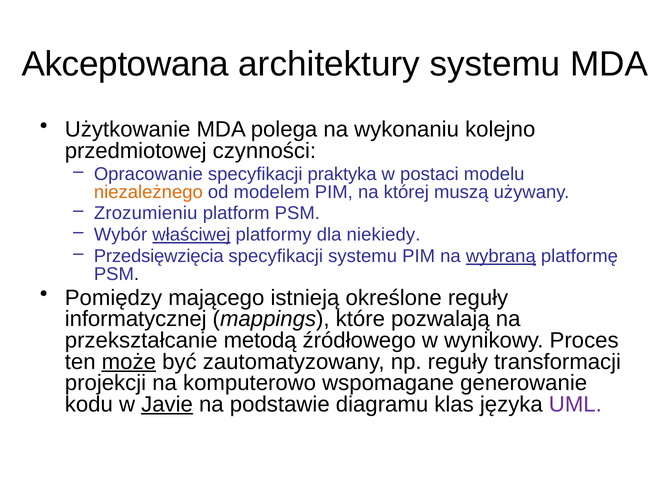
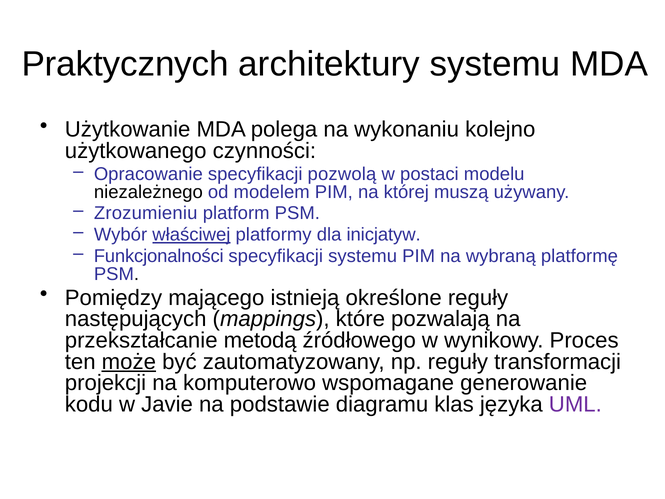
Akceptowana: Akceptowana -> Praktycznych
przedmiotowej: przedmiotowej -> użytkowanego
praktyka: praktyka -> pozwolą
niezależnego colour: orange -> black
niekiedy: niekiedy -> inicjatyw
Przedsięwzięcia: Przedsięwzięcia -> Funkcjonalności
wybraną underline: present -> none
informatycznej: informatycznej -> następujących
Javie underline: present -> none
